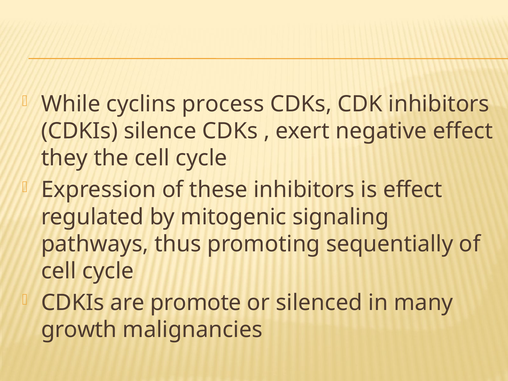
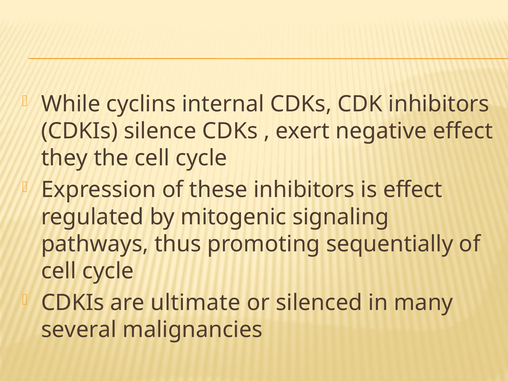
process: process -> internal
promote: promote -> ultimate
growth: growth -> several
